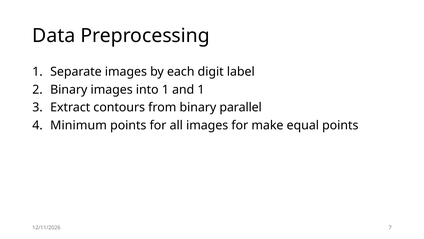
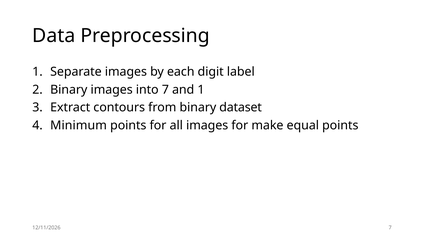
into 1: 1 -> 7
parallel: parallel -> dataset
